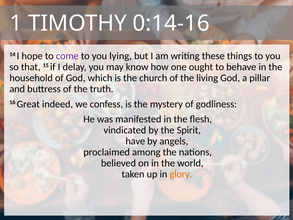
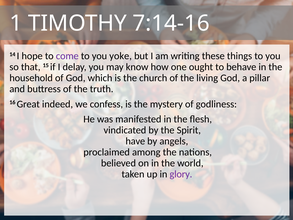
0:14-16: 0:14-16 -> 7:14-16
lying: lying -> yoke
glory colour: orange -> purple
